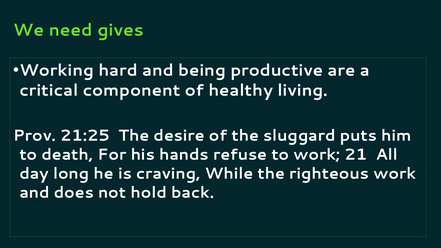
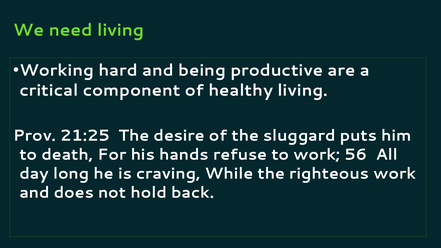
need gives: gives -> living
21: 21 -> 56
